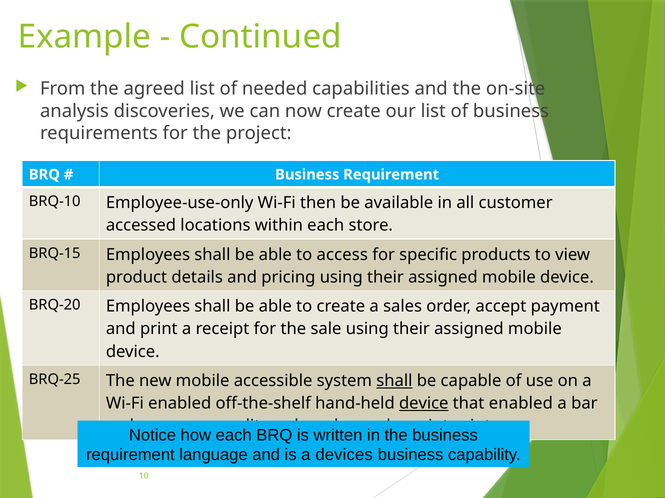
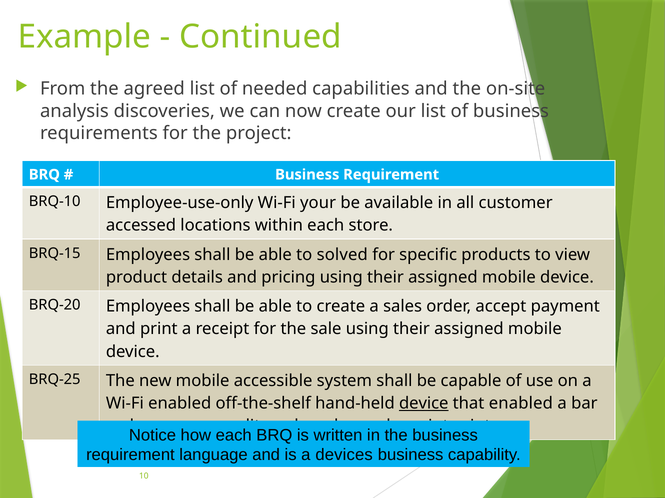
then: then -> your
access: access -> solved
shall at (394, 381) underline: present -> none
